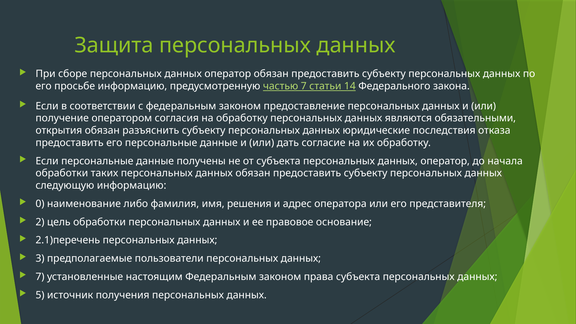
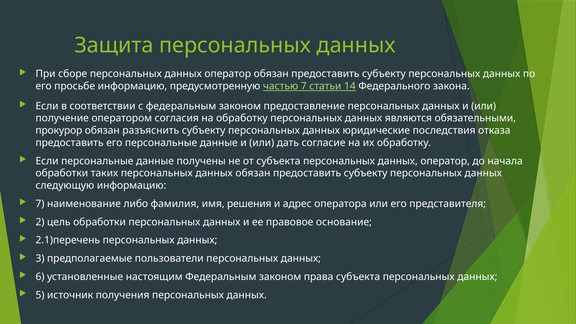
открытия: открытия -> прокурор
0 at (40, 204): 0 -> 7
7 at (40, 277): 7 -> 6
